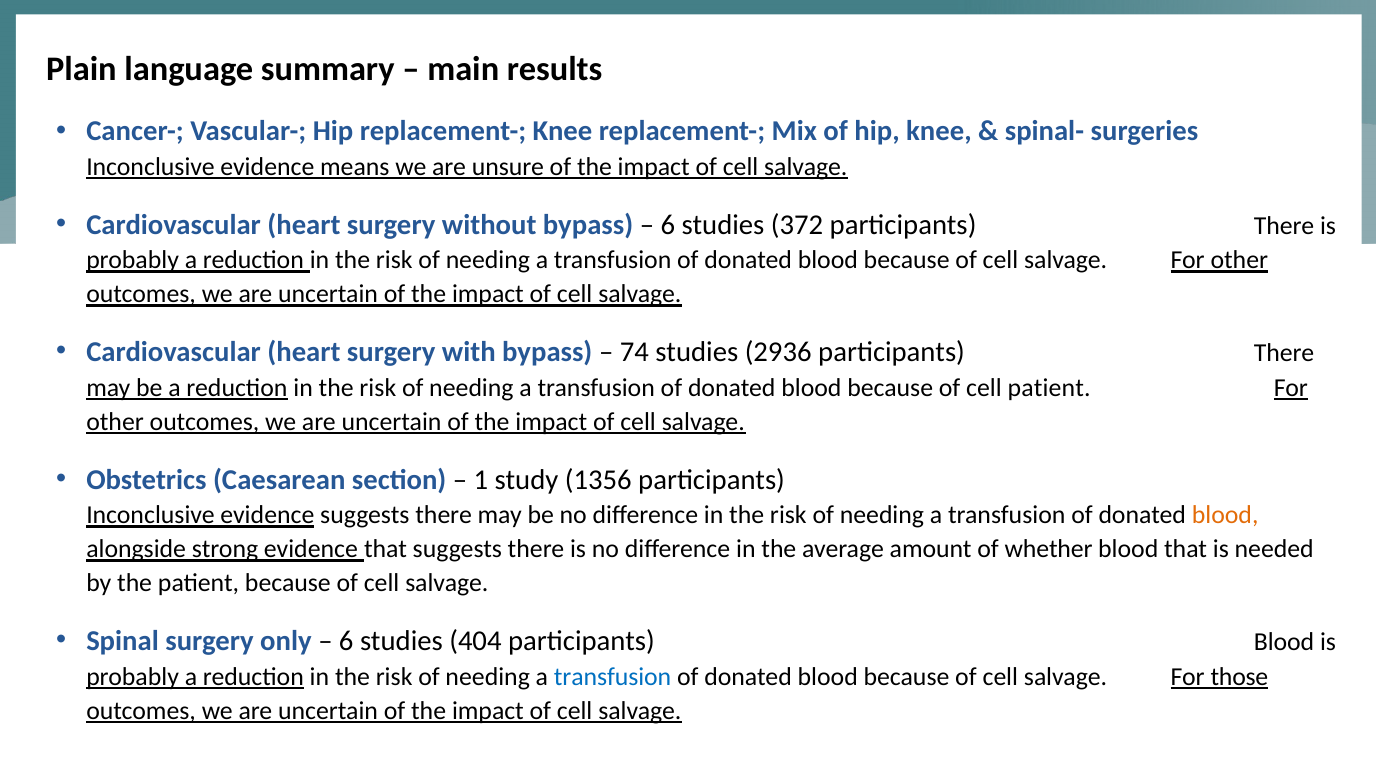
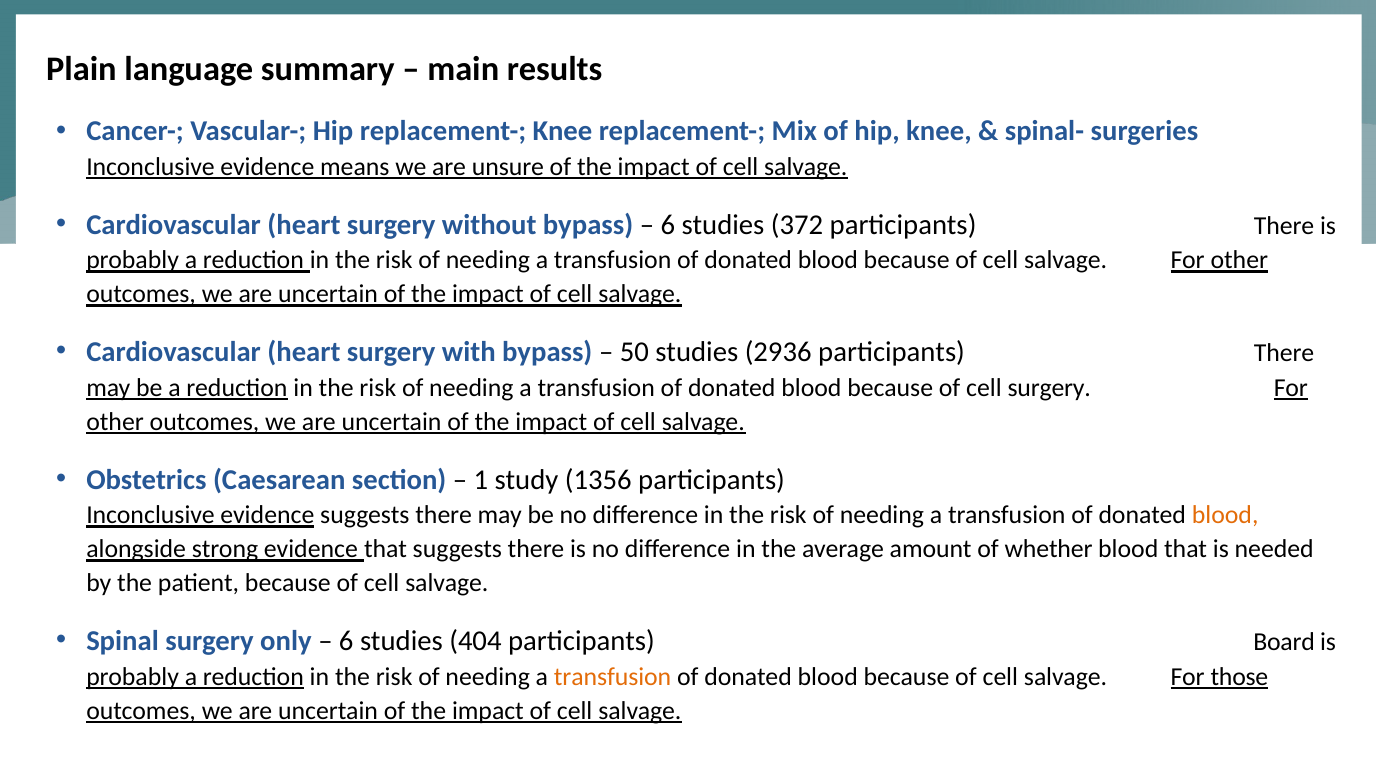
74: 74 -> 50
cell patient: patient -> surgery
participants Blood: Blood -> Board
transfusion at (613, 677) colour: blue -> orange
